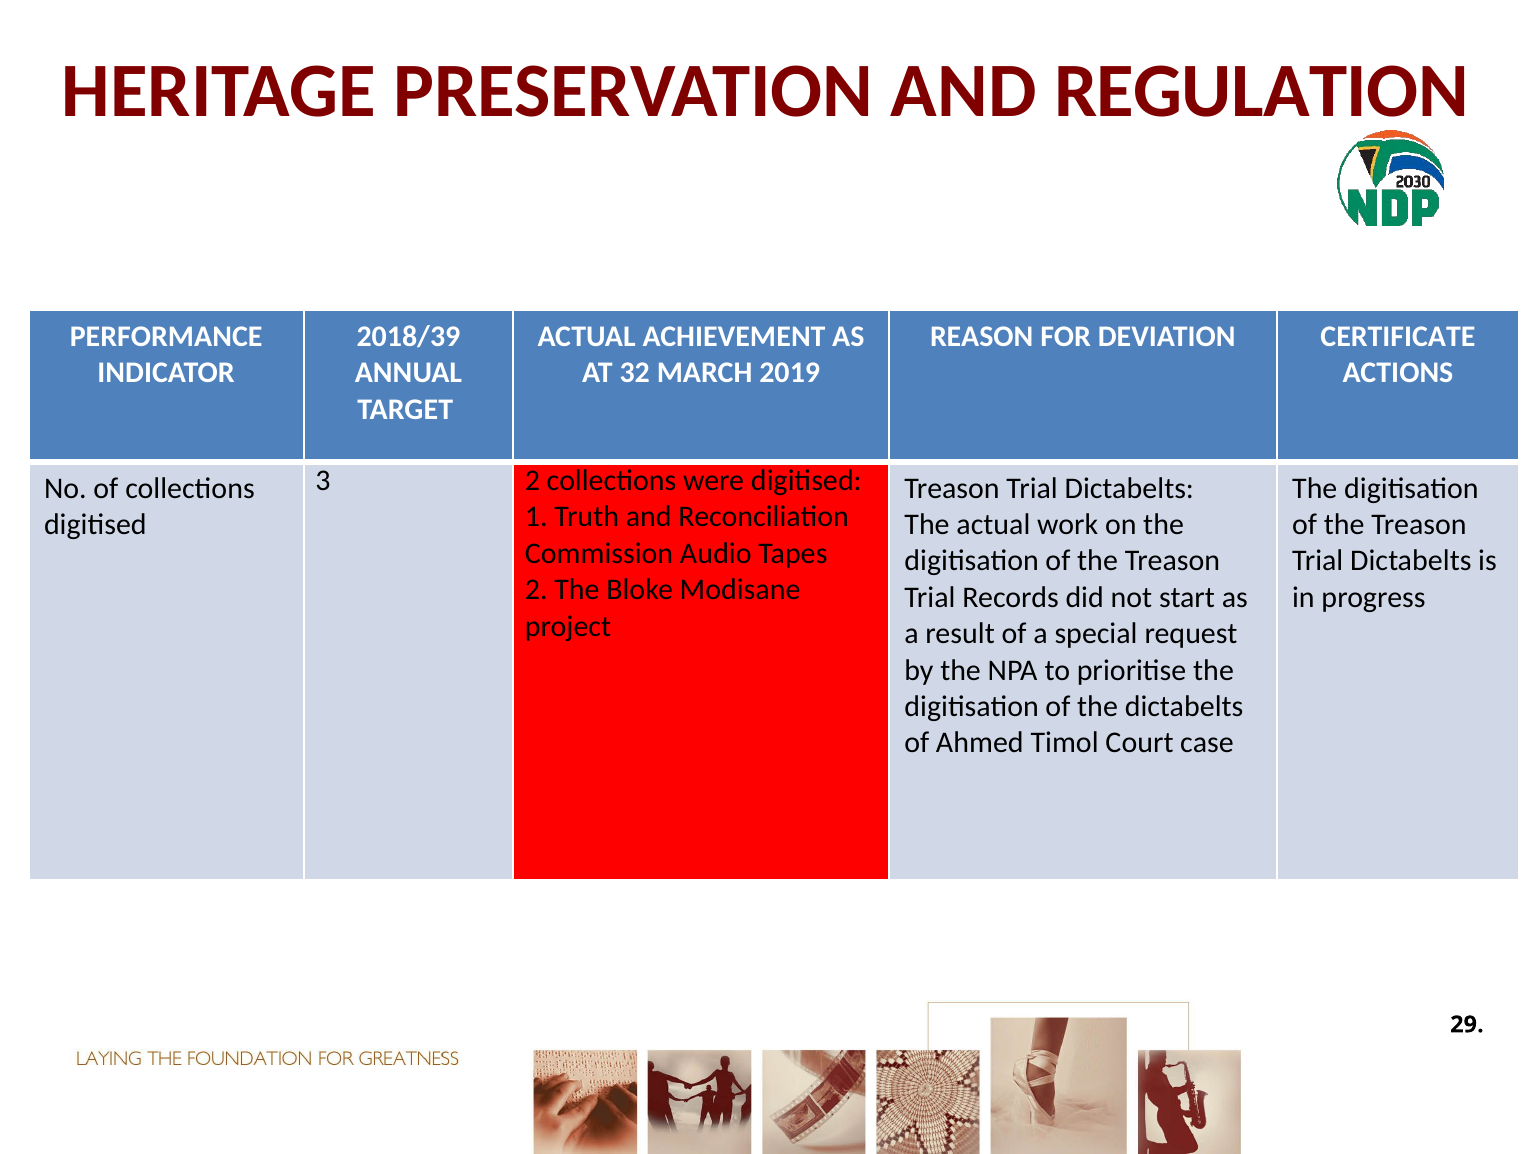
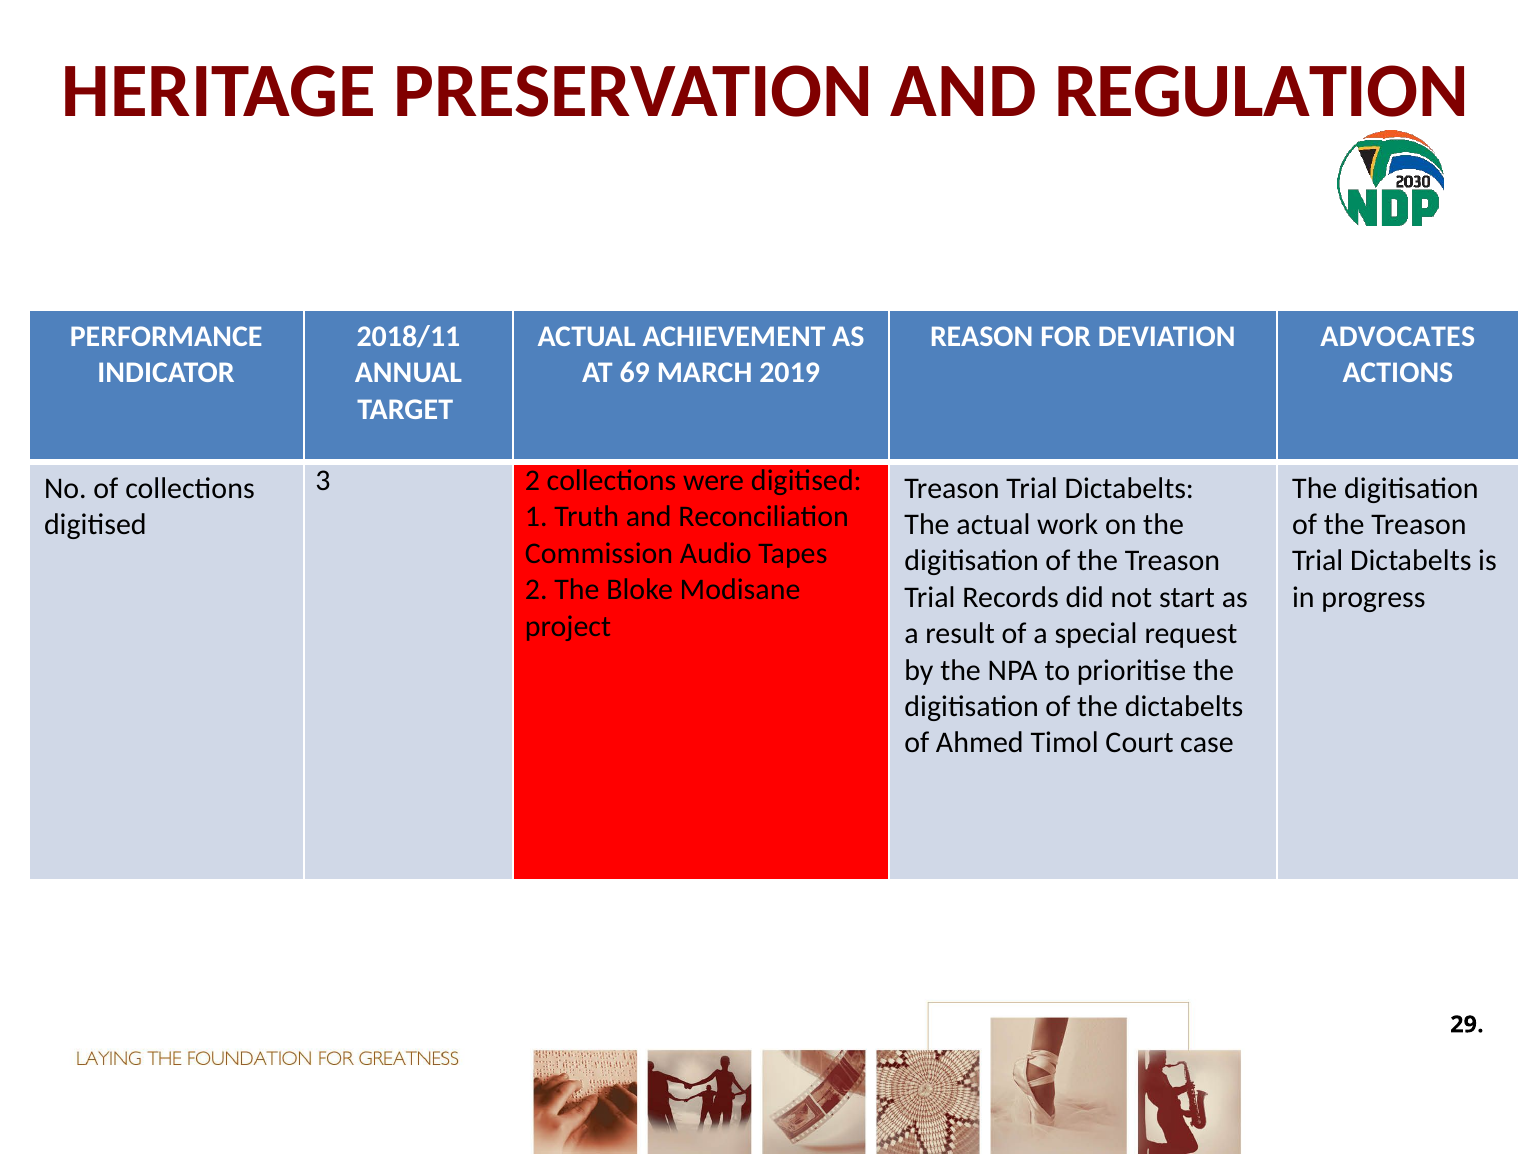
2018/39: 2018/39 -> 2018/11
CERTIFICATE: CERTIFICATE -> ADVOCATES
32: 32 -> 69
